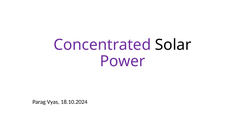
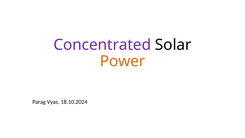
Power colour: purple -> orange
